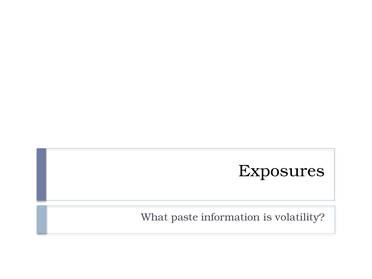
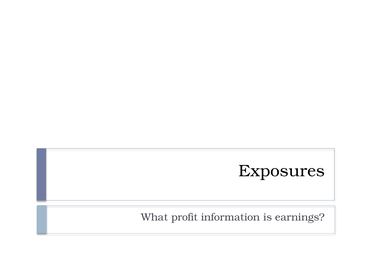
paste: paste -> profit
volatility: volatility -> earnings
